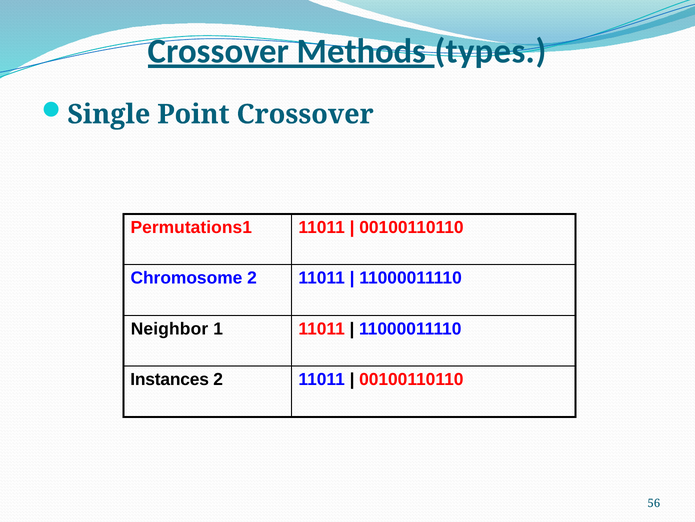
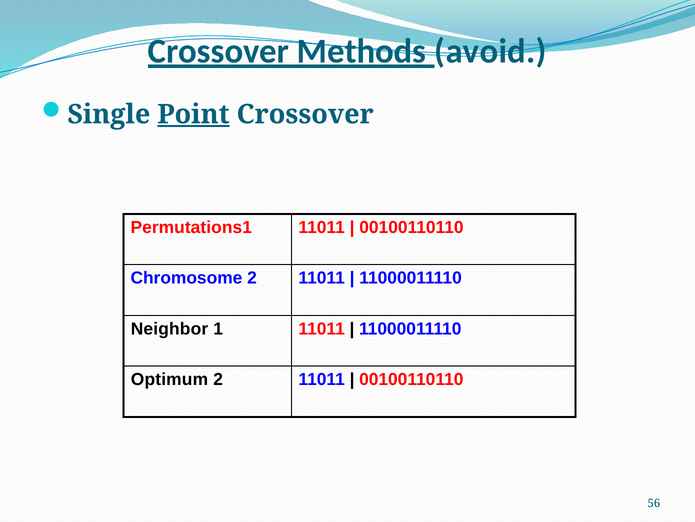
types: types -> avoid
Point underline: none -> present
Instances: Instances -> Optimum
